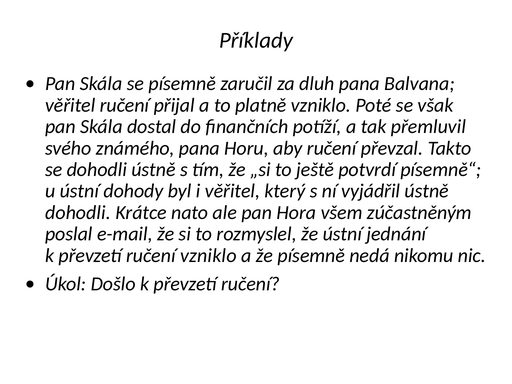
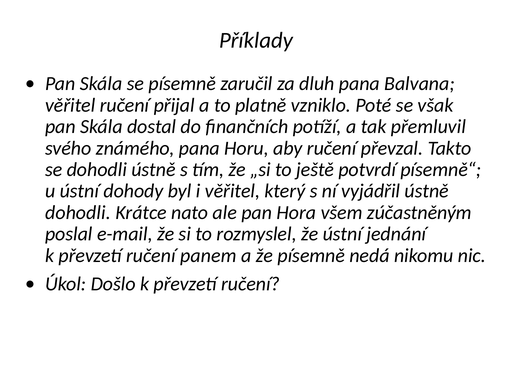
ručení vzniklo: vzniklo -> panem
